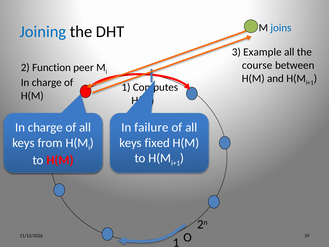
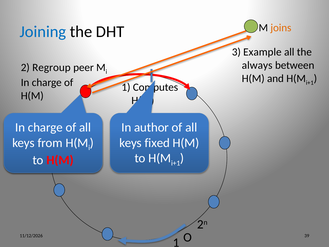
joins colour: blue -> orange
course: course -> always
Function: Function -> Regroup
failure: failure -> author
